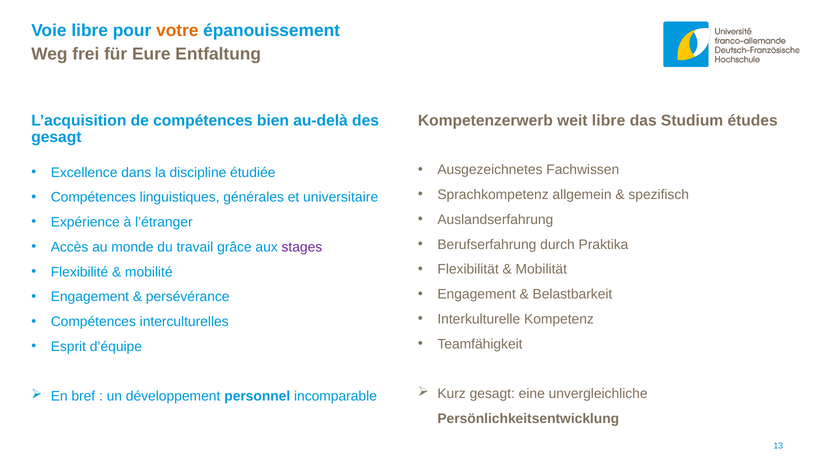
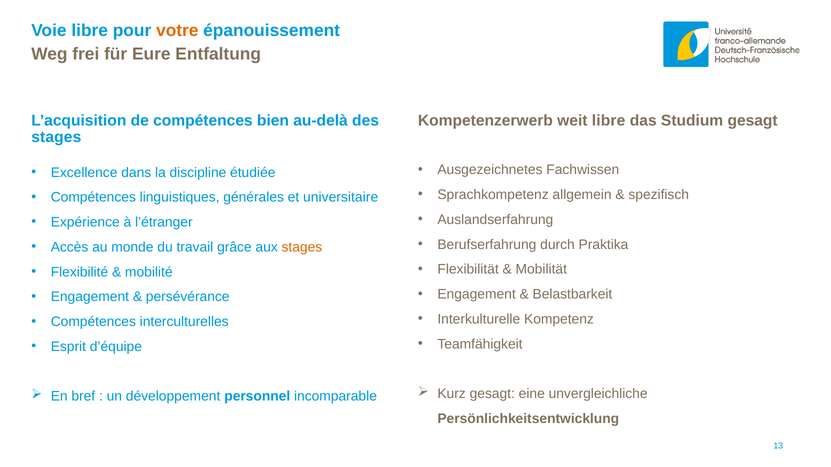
Studium études: études -> gesagt
gesagt at (56, 137): gesagt -> stages
stages at (302, 247) colour: purple -> orange
